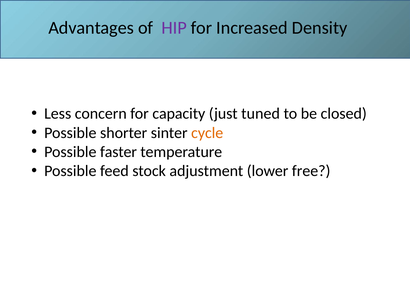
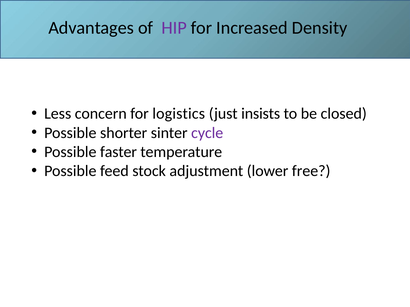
capacity: capacity -> logistics
tuned: tuned -> insists
cycle colour: orange -> purple
